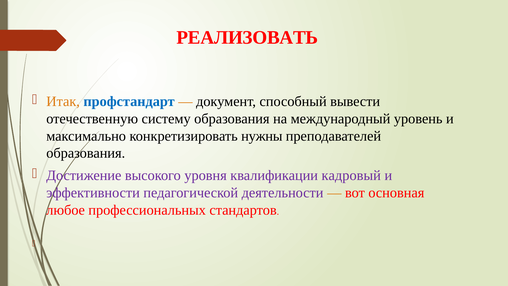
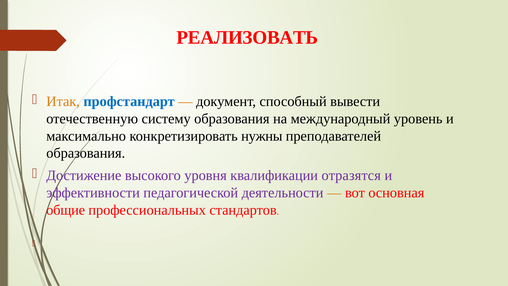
кадровый: кадровый -> отразятся
любое: любое -> общие
